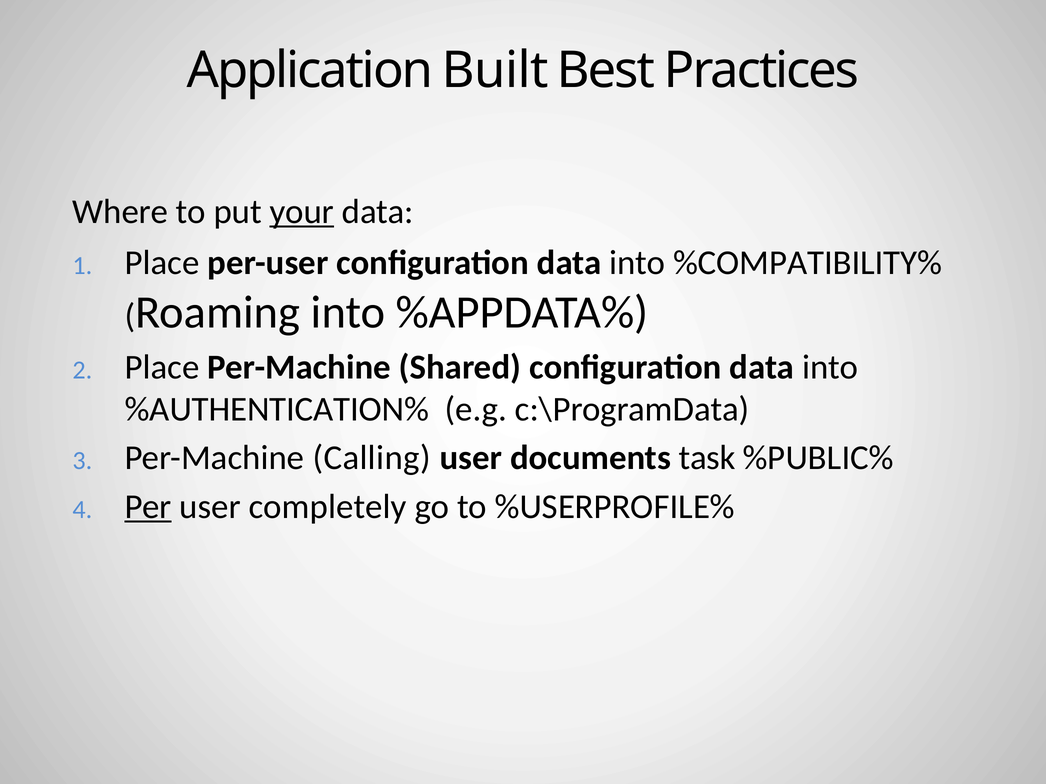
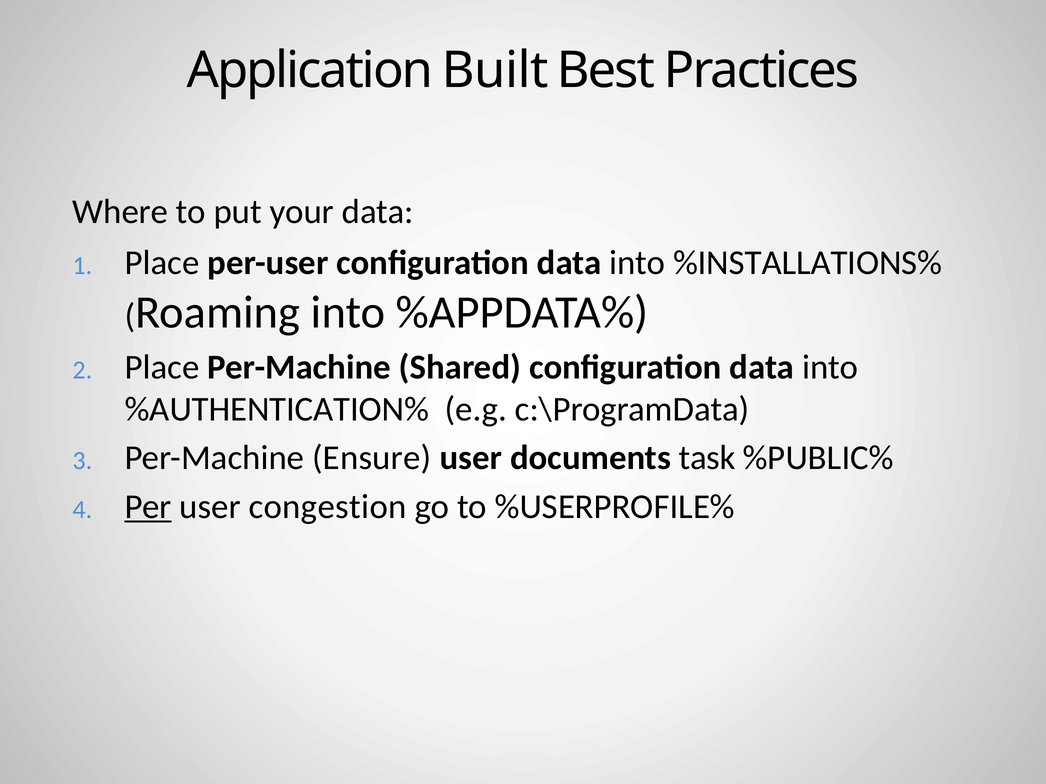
your underline: present -> none
%COMPATIBILITY%: %COMPATIBILITY% -> %INSTALLATIONS%
Calling: Calling -> Ensure
completely: completely -> congestion
